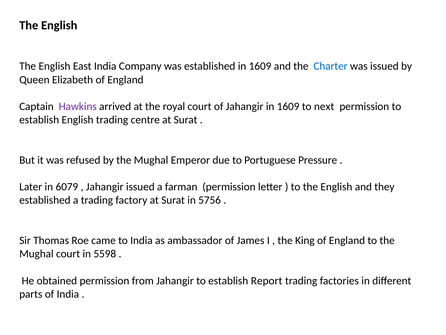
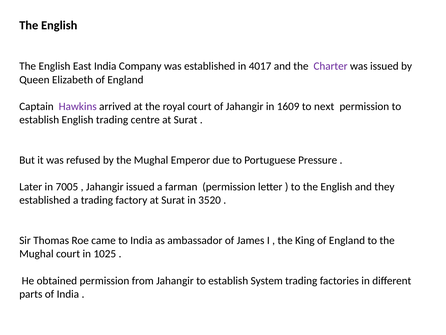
established in 1609: 1609 -> 4017
Charter colour: blue -> purple
6079: 6079 -> 7005
5756: 5756 -> 3520
5598: 5598 -> 1025
Report: Report -> System
